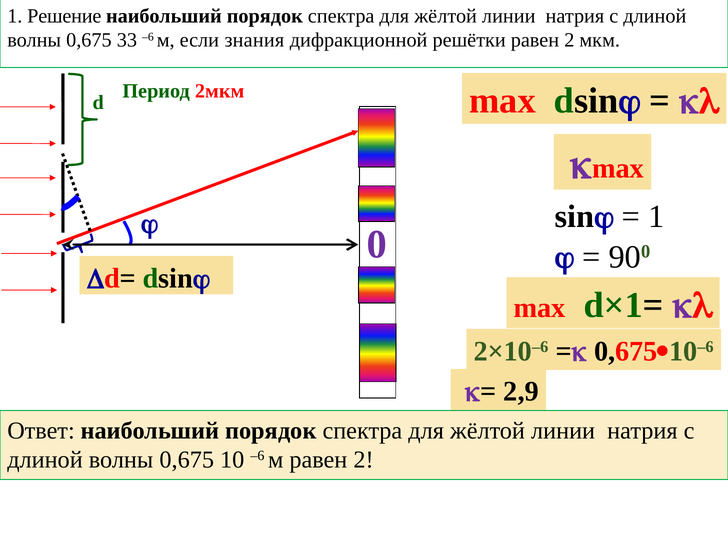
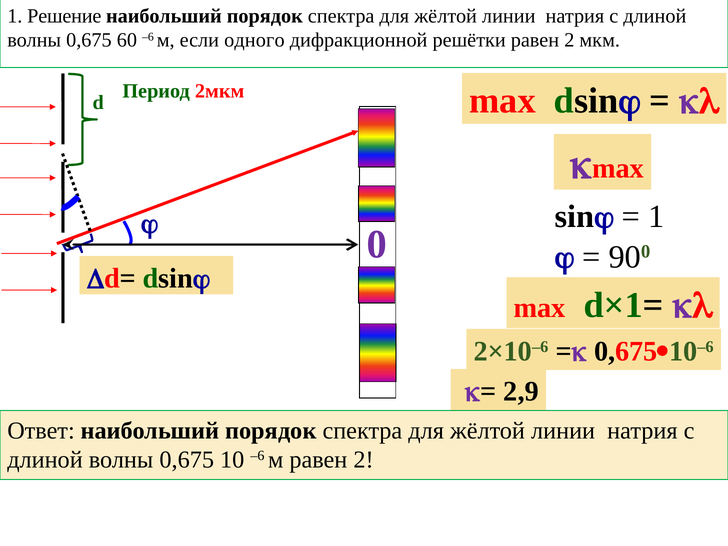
33: 33 -> 60
знания: знания -> одного
